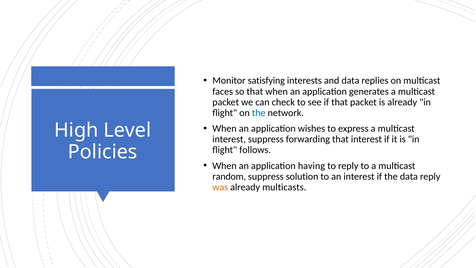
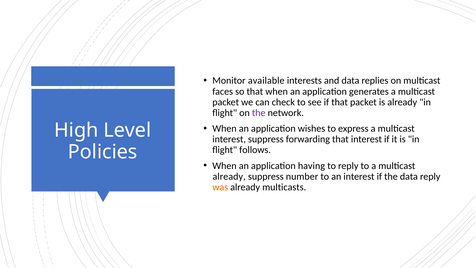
satisfying: satisfying -> available
the at (259, 113) colour: blue -> purple
random at (229, 176): random -> already
solution: solution -> number
